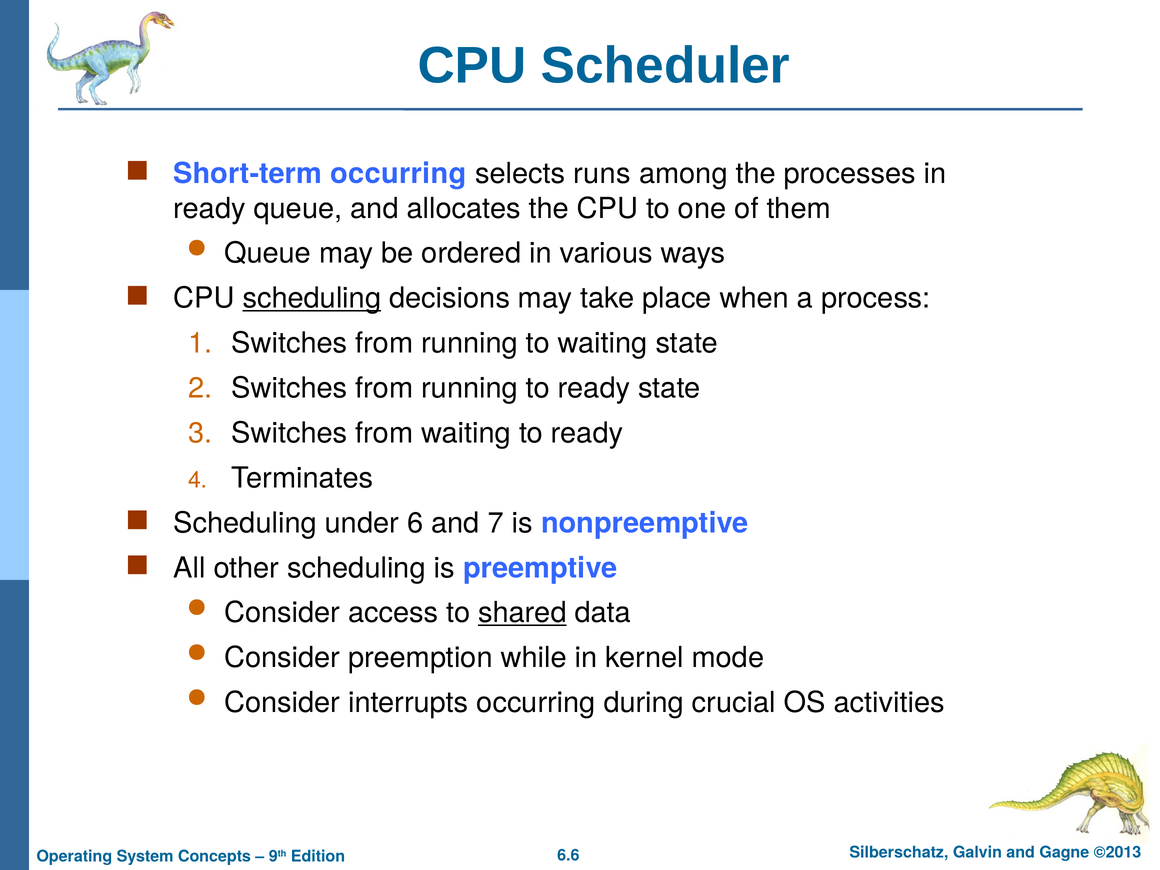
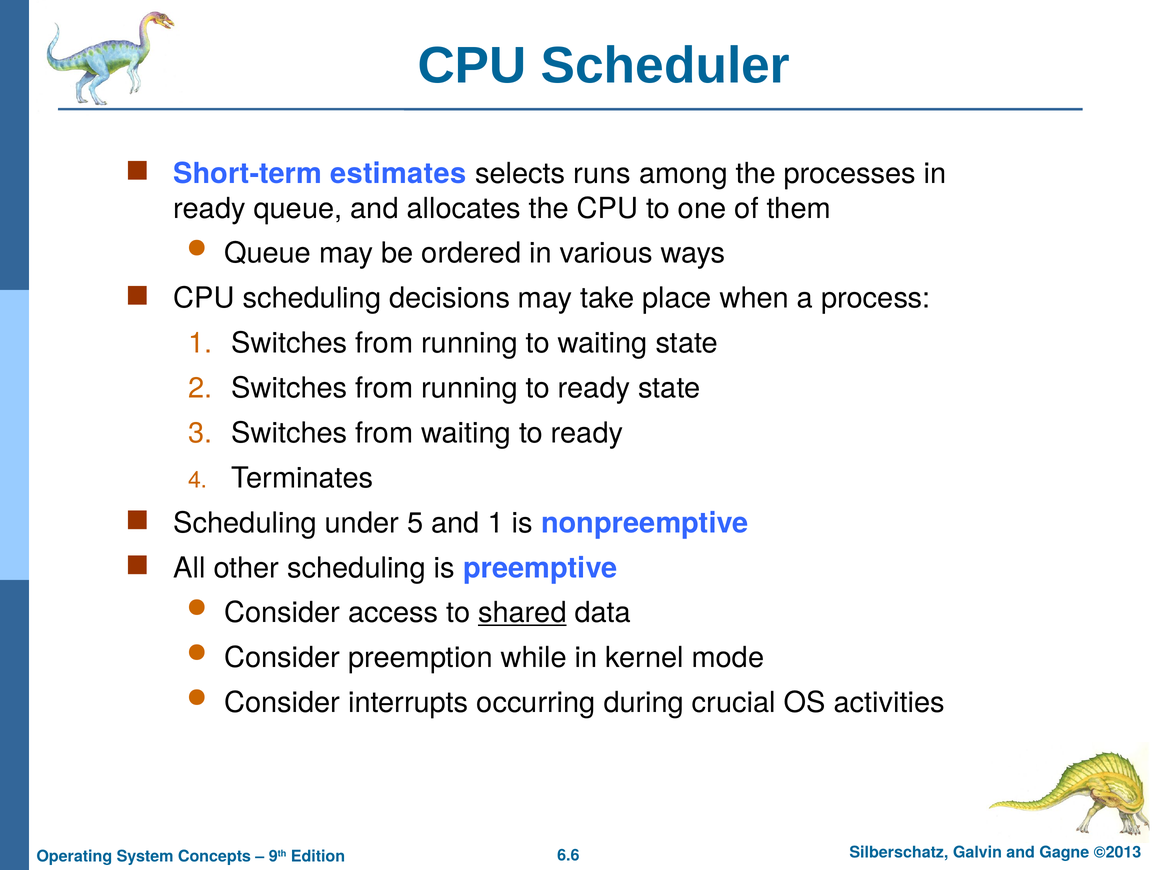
Short-term occurring: occurring -> estimates
scheduling at (312, 298) underline: present -> none
6: 6 -> 5
and 7: 7 -> 1
